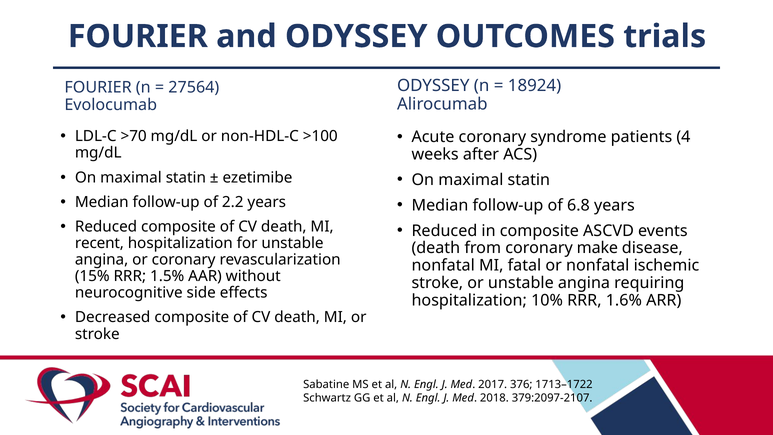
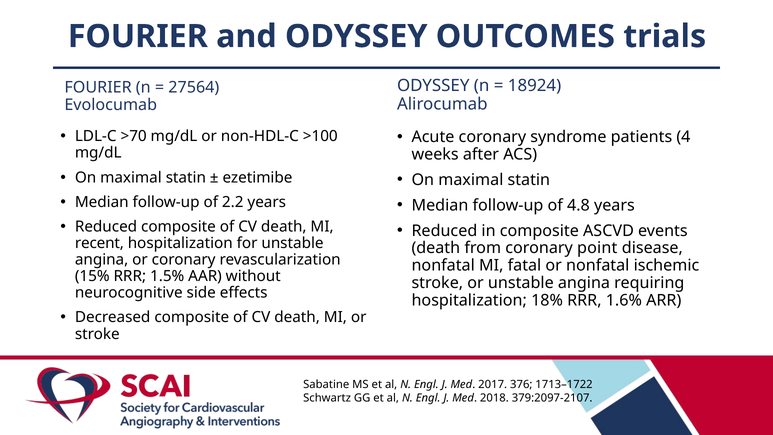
6.8: 6.8 -> 4.8
make: make -> point
10%: 10% -> 18%
